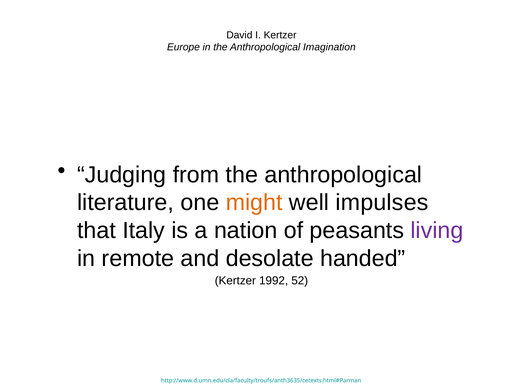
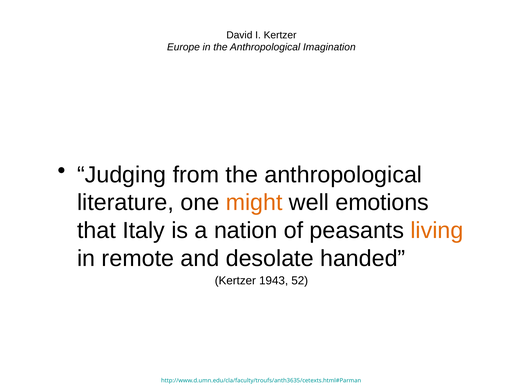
impulses: impulses -> emotions
living colour: purple -> orange
1992: 1992 -> 1943
